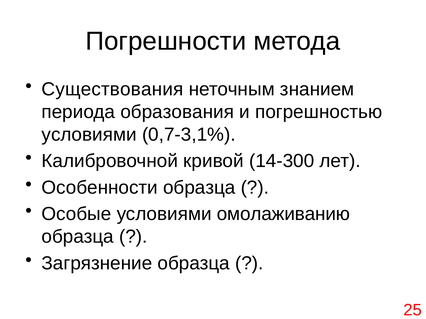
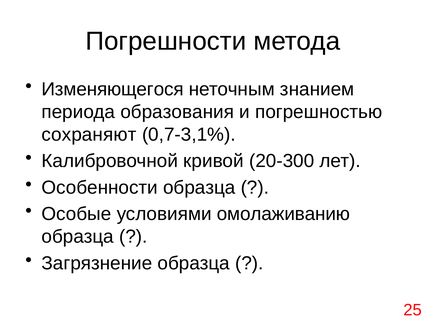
Существования: Существования -> Изменяющегося
условиями at (89, 135): условиями -> сохраняют
14-300: 14-300 -> 20-300
